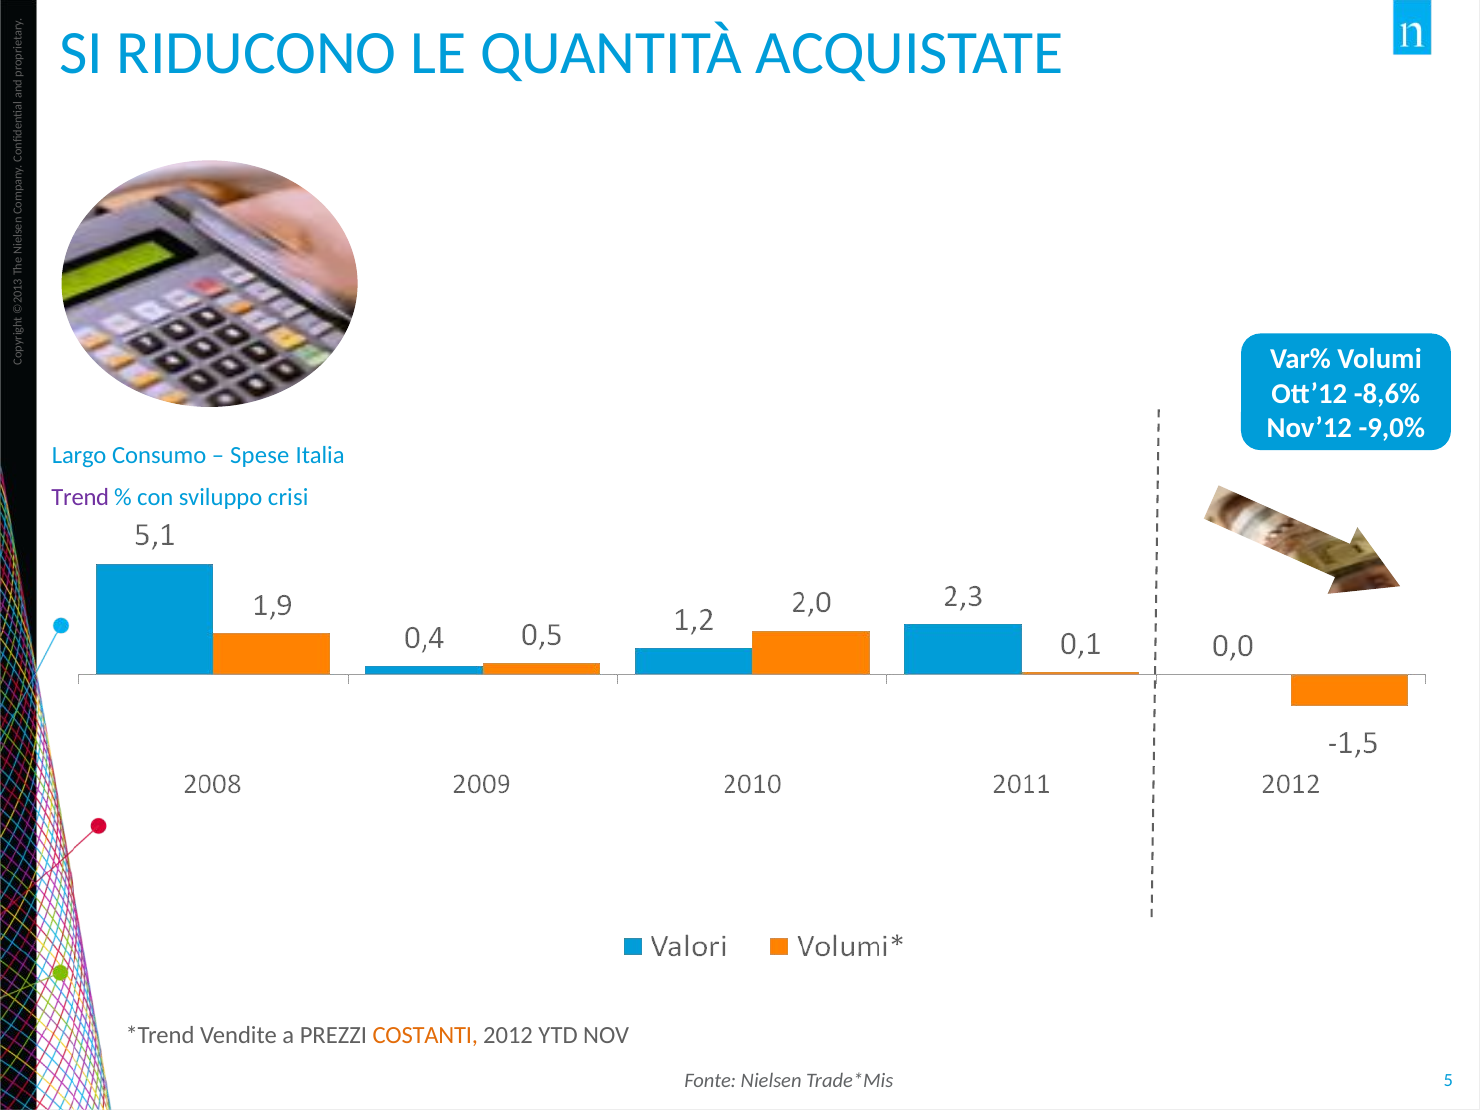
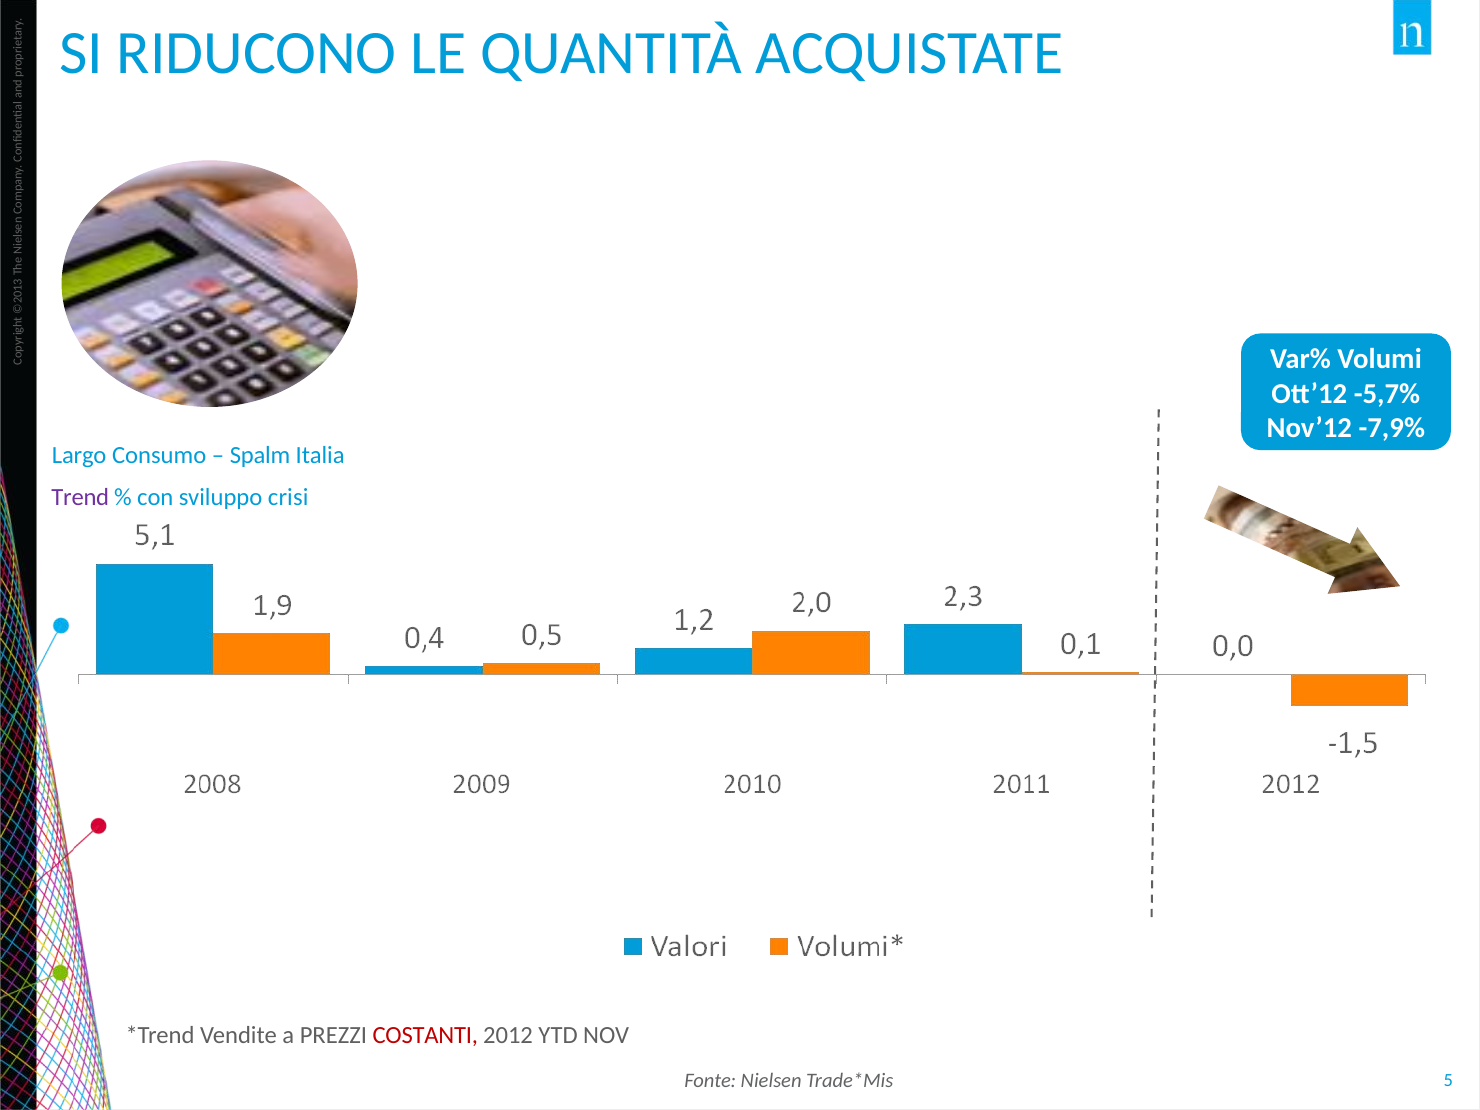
-8,6%: -8,6% -> -5,7%
-9,0%: -9,0% -> -7,9%
Spese: Spese -> Spalm
COSTANTI colour: orange -> red
